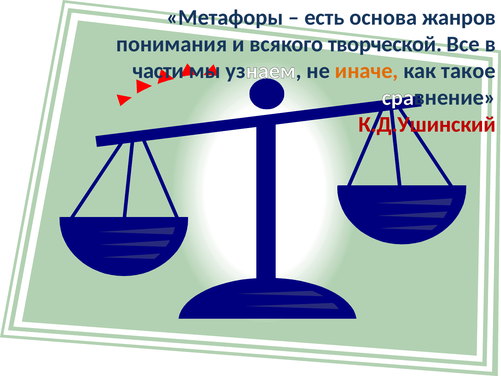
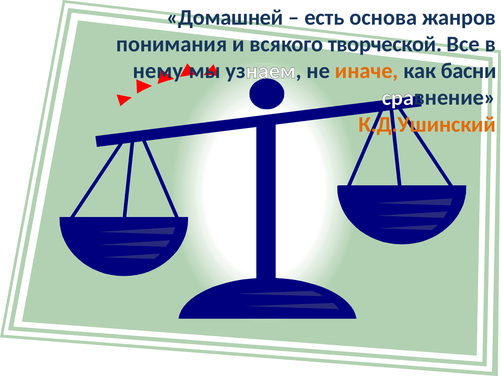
Метафоры: Метафоры -> Домашней
части: части -> нему
такое: такое -> басни
К.Д.Ушинский colour: red -> orange
